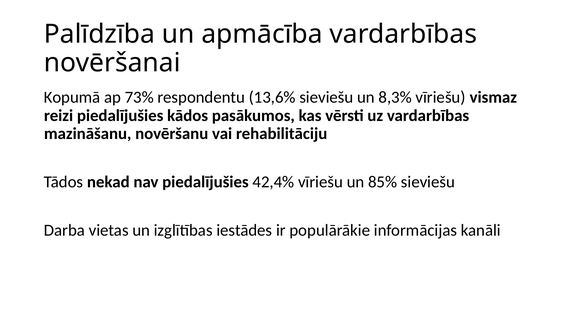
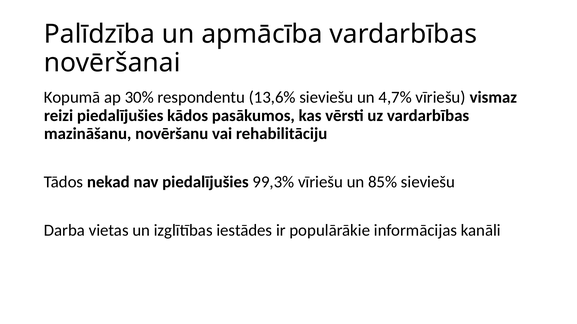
73%: 73% -> 30%
8,3%: 8,3% -> 4,7%
42,4%: 42,4% -> 99,3%
